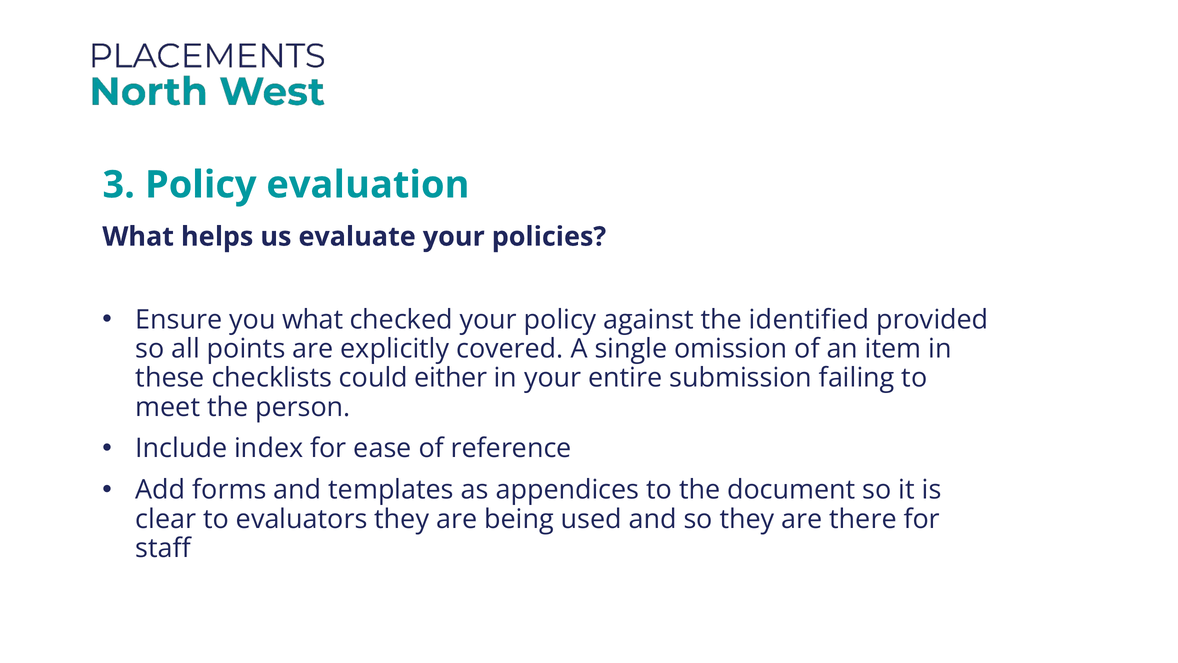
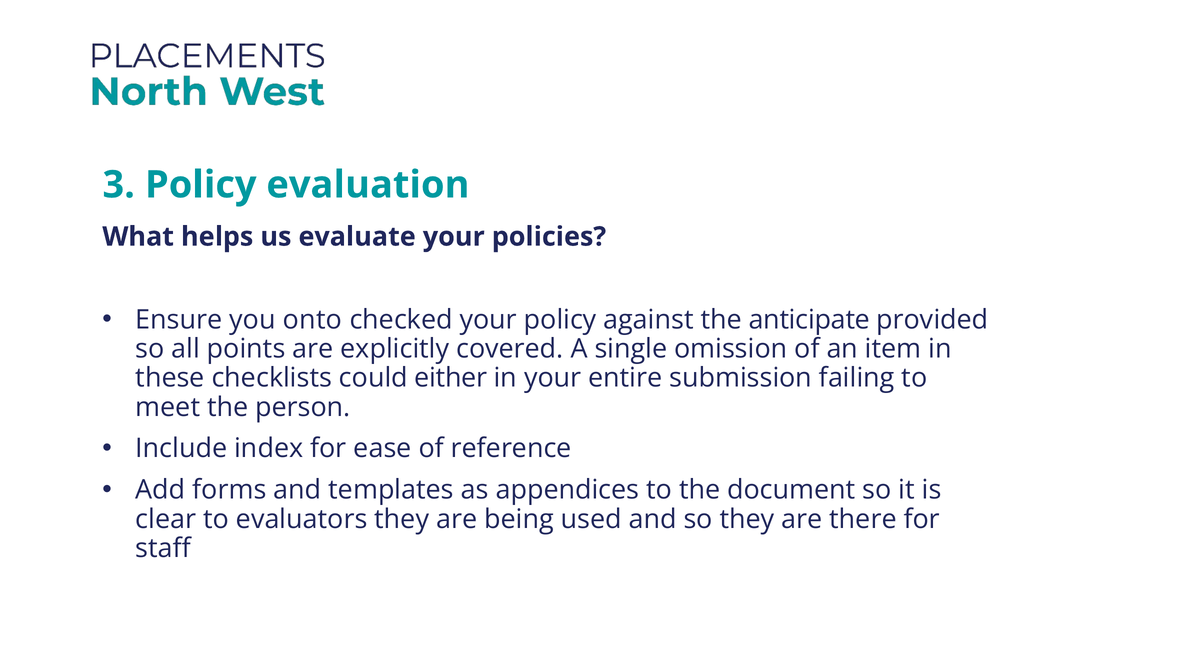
you what: what -> onto
identified: identified -> anticipate
